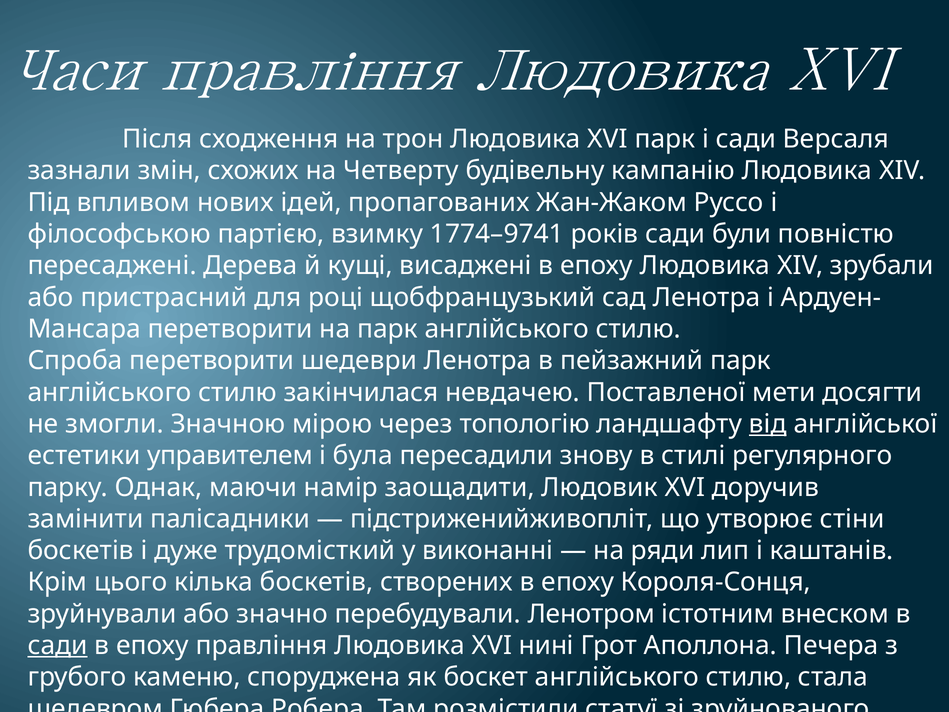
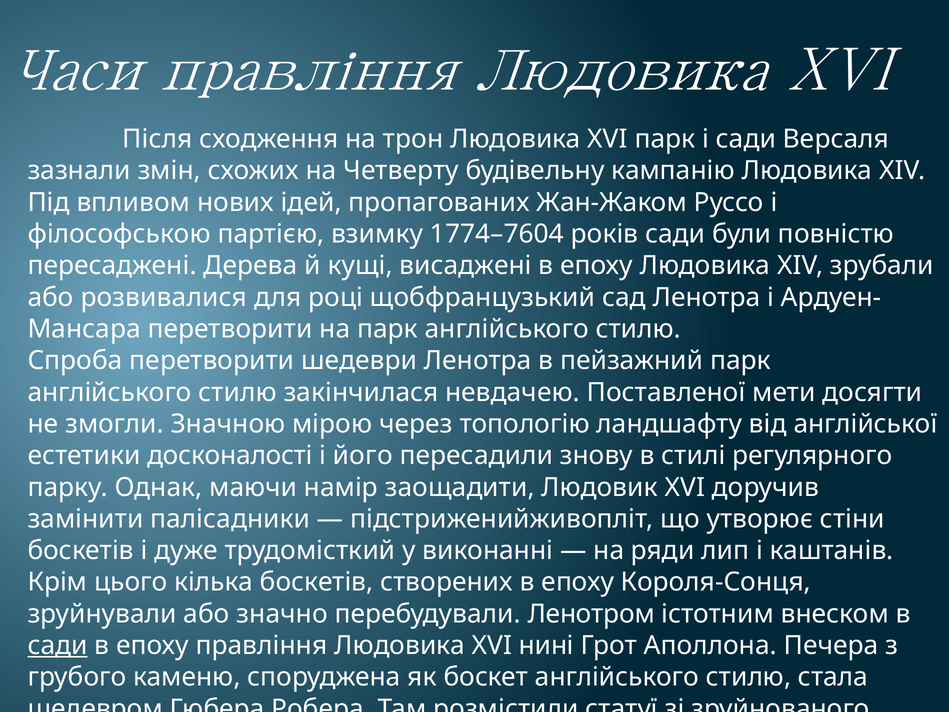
1774–9741: 1774–9741 -> 1774–7604
пристрасний: пристрасний -> розвивалися
від underline: present -> none
управителем: управителем -> досконалості
була: була -> його
